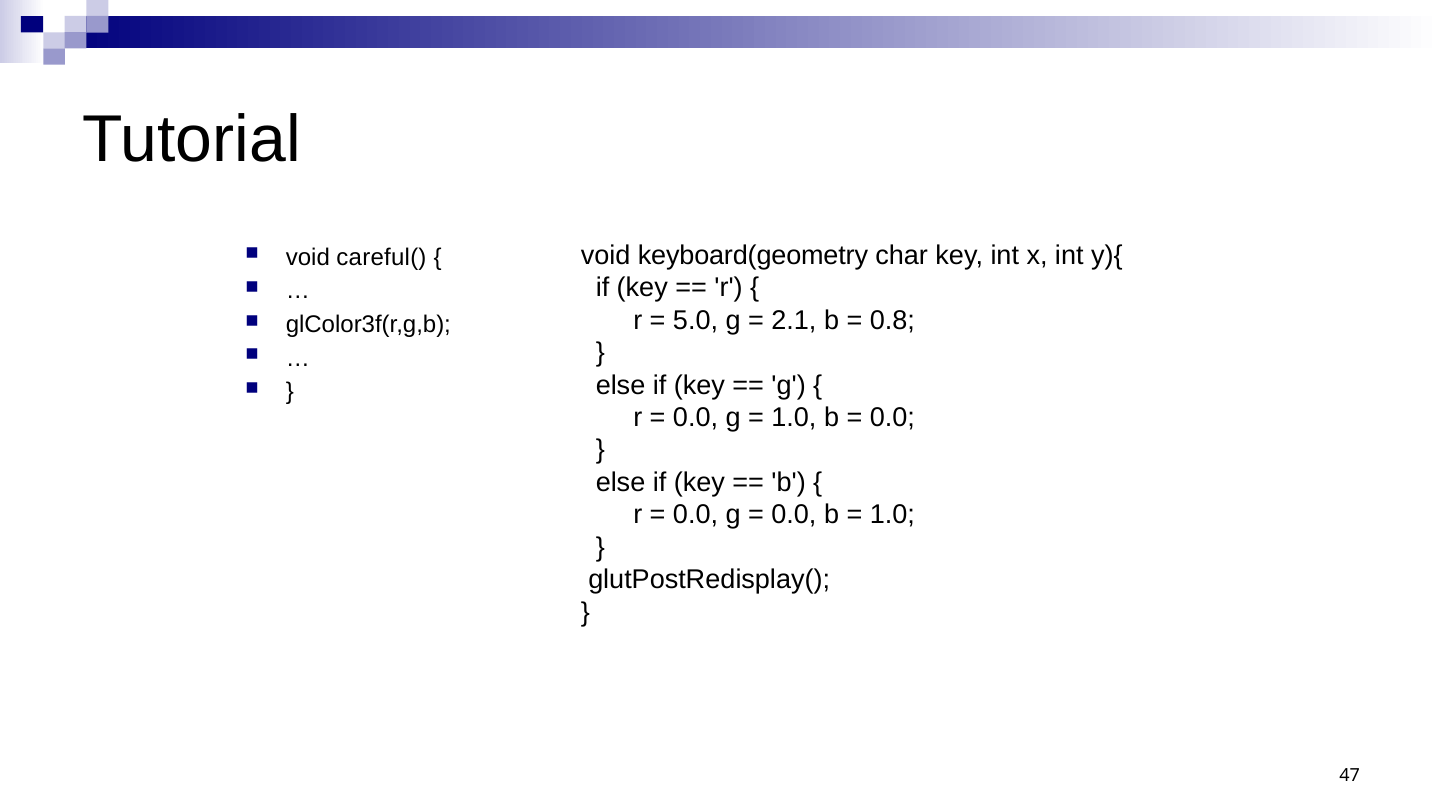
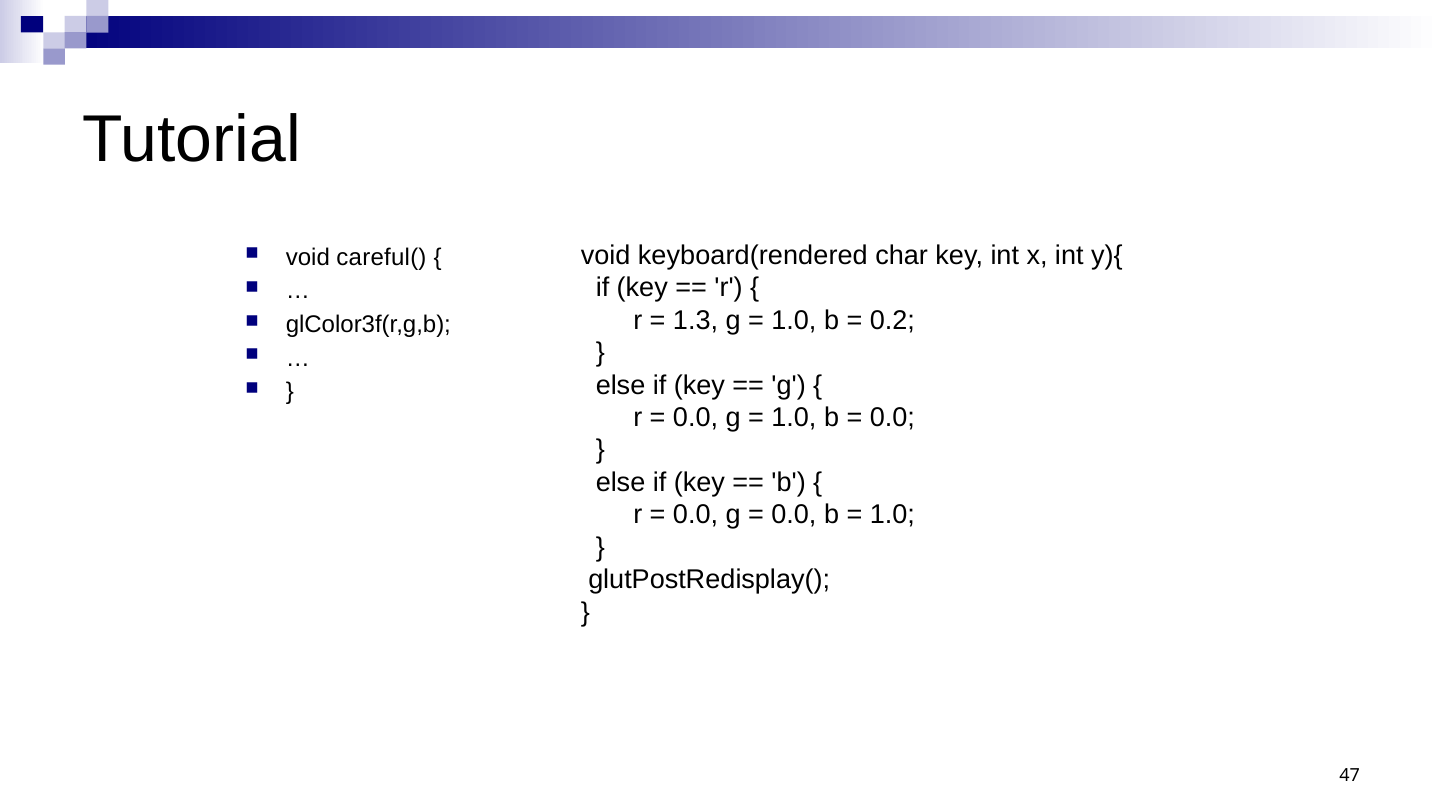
keyboard(geometry: keyboard(geometry -> keyboard(rendered
5.0: 5.0 -> 1.3
2.1 at (794, 320): 2.1 -> 1.0
0.8: 0.8 -> 0.2
